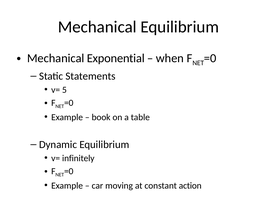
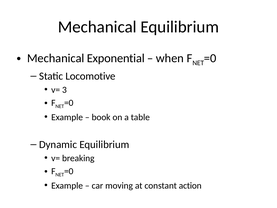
Statements: Statements -> Locomotive
5: 5 -> 3
infinitely: infinitely -> breaking
